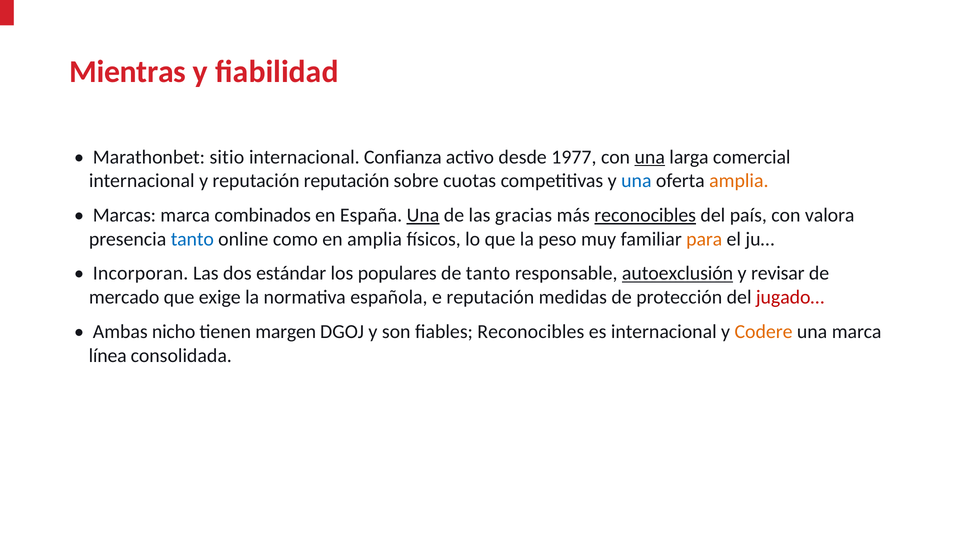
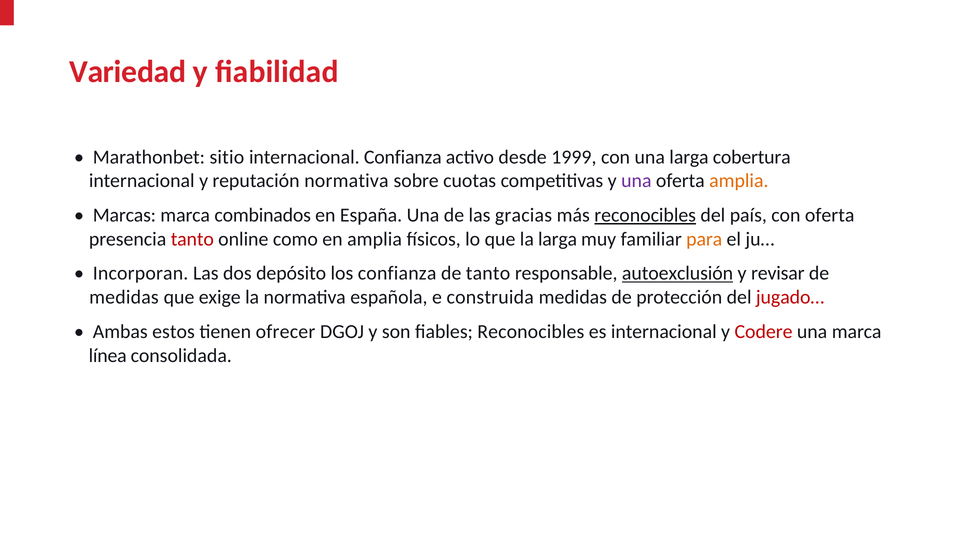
Mientras: Mientras -> Variedad
1977: 1977 -> 1999
una at (650, 157) underline: present -> none
comercial: comercial -> cobertura
reputación reputación: reputación -> normativa
una at (636, 181) colour: blue -> purple
Una at (423, 215) underline: present -> none
con valora: valora -> oferta
tanto at (192, 239) colour: blue -> red
la peso: peso -> larga
estándar: estándar -> depósito
los populares: populares -> confianza
mercado at (124, 297): mercado -> medidas
e reputación: reputación -> construida
nicho: nicho -> estos
margen: margen -> ofrecer
Codere colour: orange -> red
